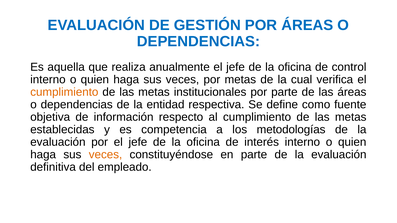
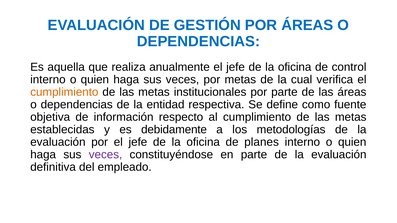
competencia: competencia -> debidamente
interés: interés -> planes
veces at (106, 155) colour: orange -> purple
